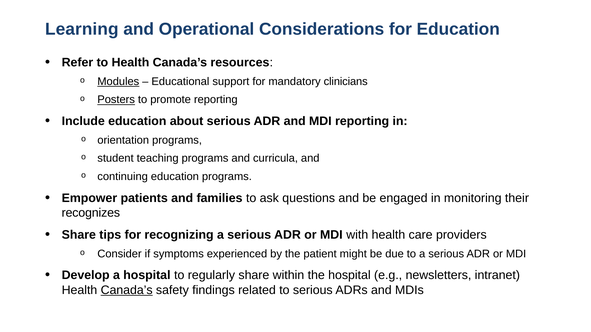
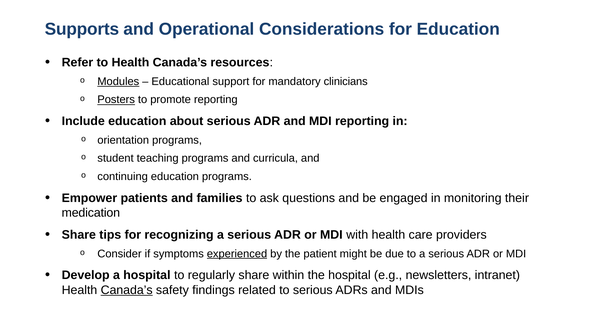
Learning: Learning -> Supports
recognizes: recognizes -> medication
experienced underline: none -> present
